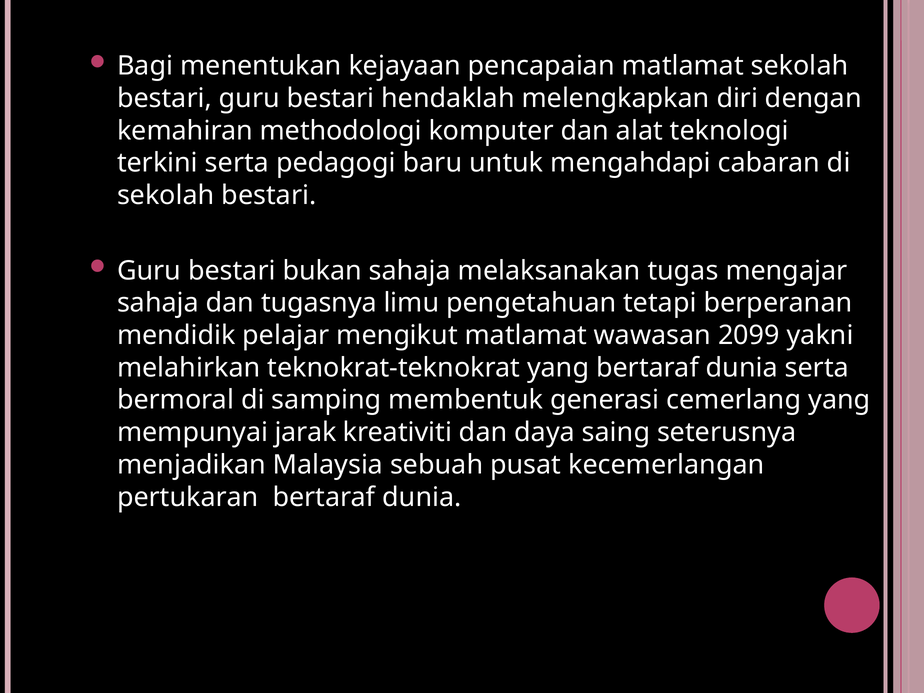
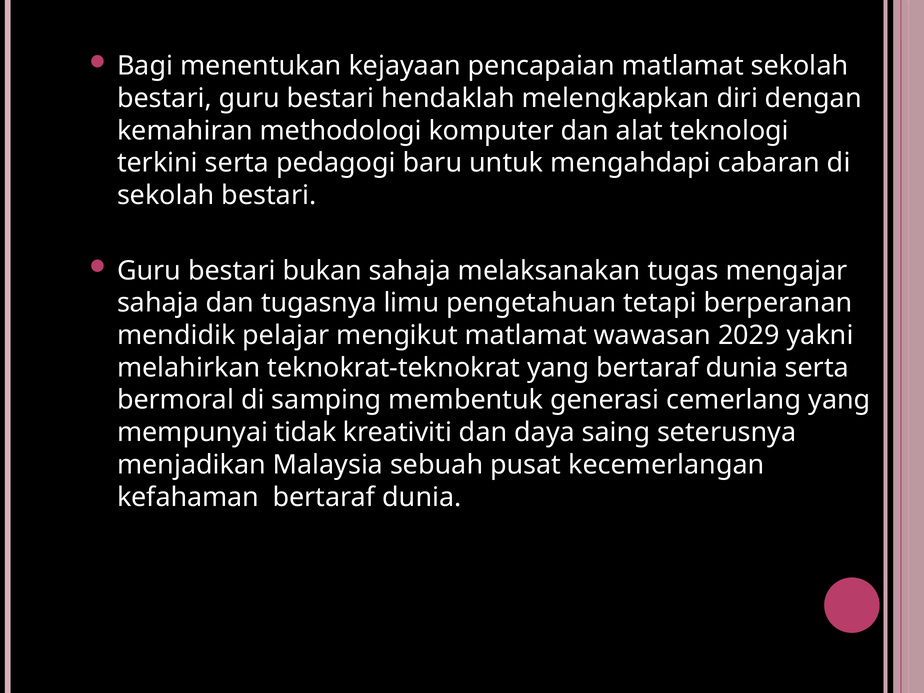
2099: 2099 -> 2029
jarak: jarak -> tidak
pertukaran: pertukaran -> kefahaman
